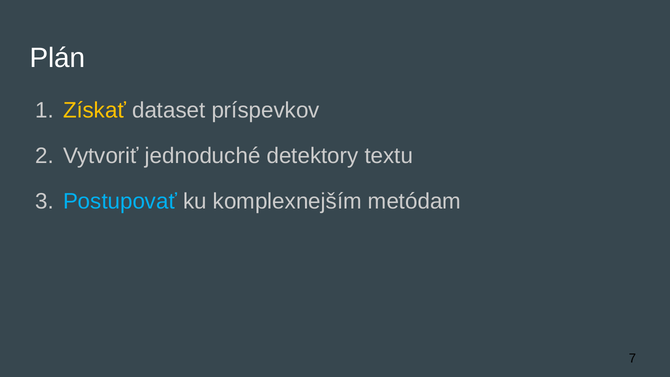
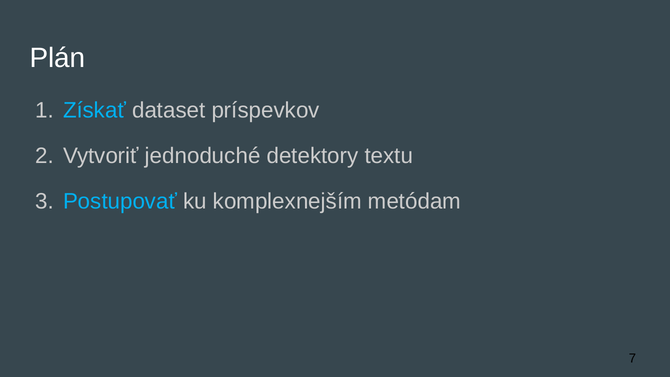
Získať colour: yellow -> light blue
